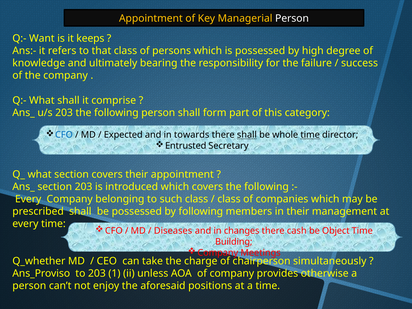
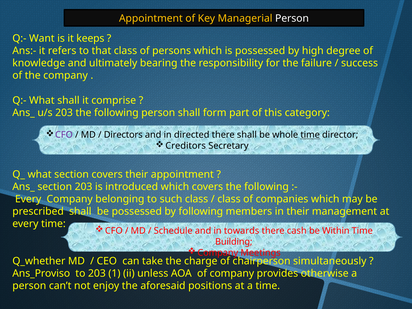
CFO at (64, 135) colour: blue -> purple
Expected: Expected -> Directors
towards: towards -> directed
shall at (247, 135) underline: present -> none
Entrusted: Entrusted -> Creditors
Diseases: Diseases -> Schedule
changes: changes -> towards
Object: Object -> Within
